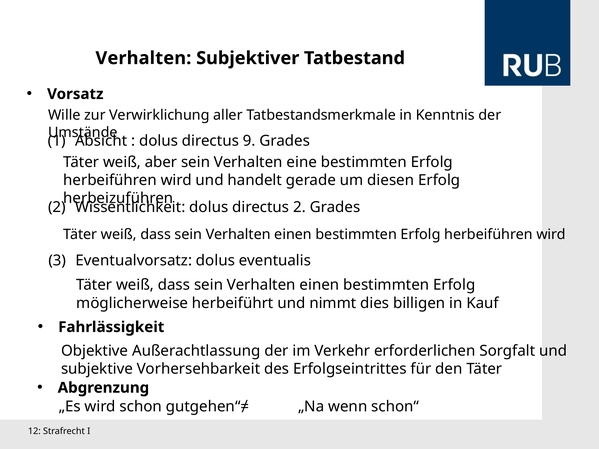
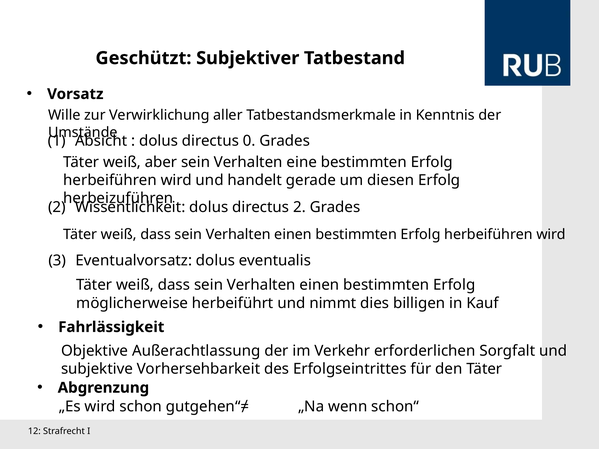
Verhalten at (143, 58): Verhalten -> Geschützt
9: 9 -> 0
